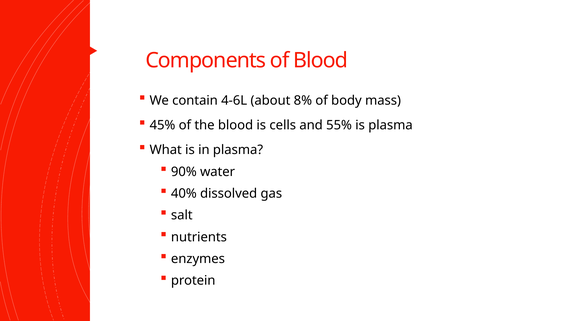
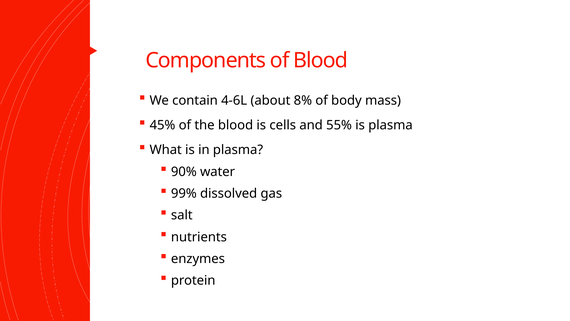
40%: 40% -> 99%
